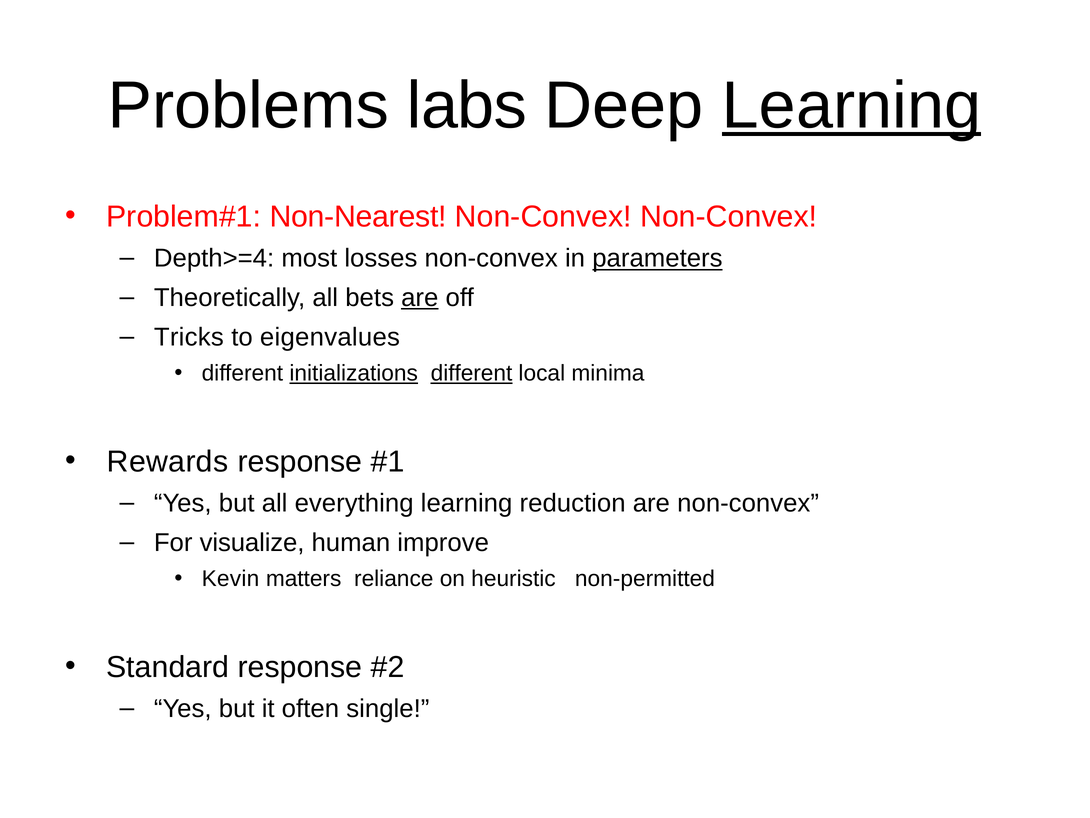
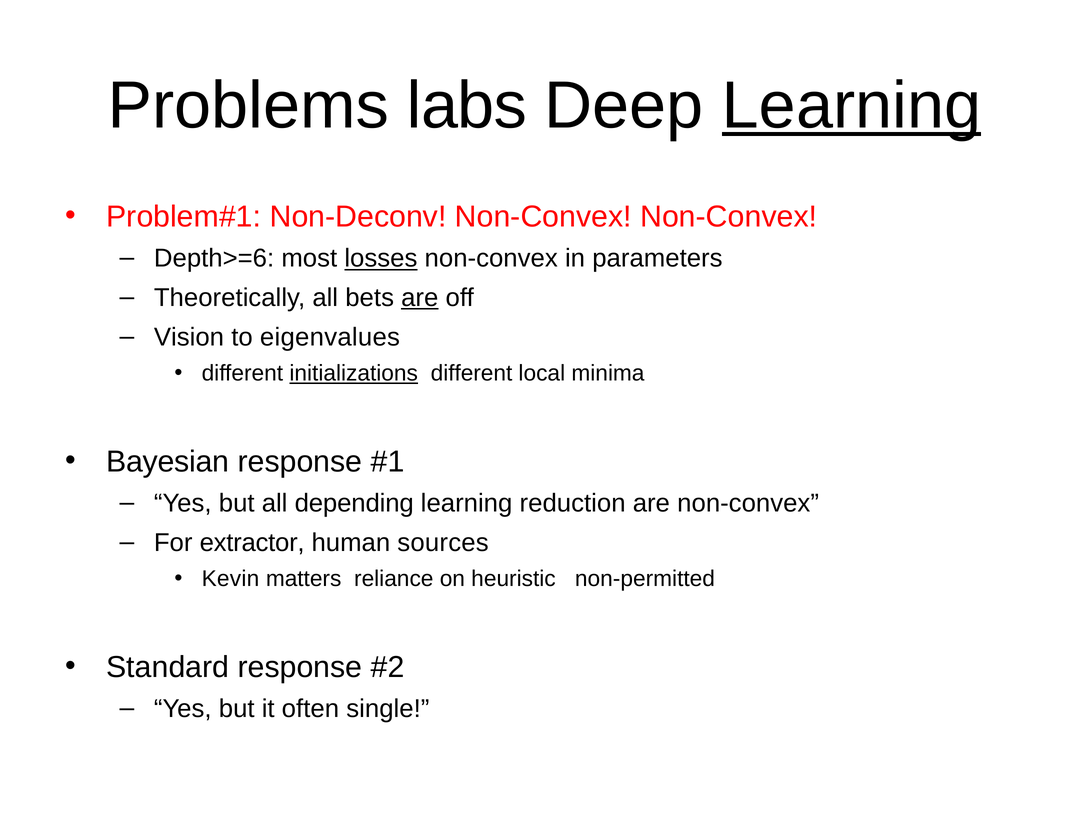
Non-Nearest: Non-Nearest -> Non-Deconv
Depth>=4: Depth>=4 -> Depth>=6
losses underline: none -> present
parameters underline: present -> none
Tricks: Tricks -> Vision
different at (472, 373) underline: present -> none
Rewards: Rewards -> Bayesian
everything: everything -> depending
visualize: visualize -> extractor
improve: improve -> sources
